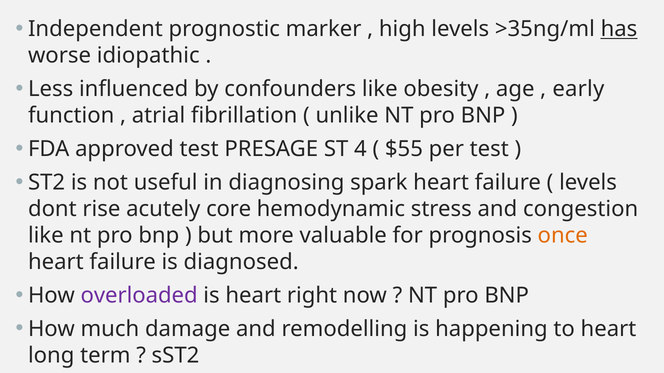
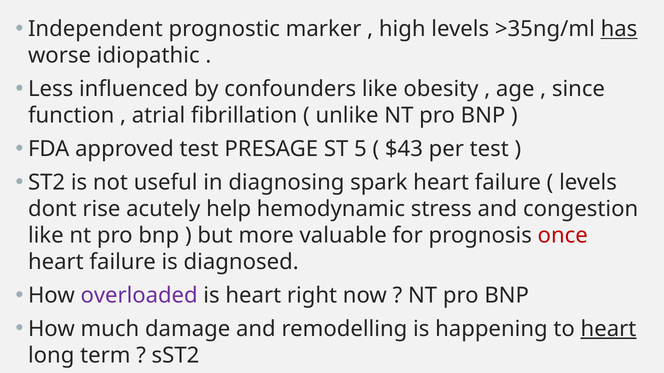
early: early -> since
4: 4 -> 5
$55: $55 -> $43
core: core -> help
once colour: orange -> red
heart at (608, 329) underline: none -> present
